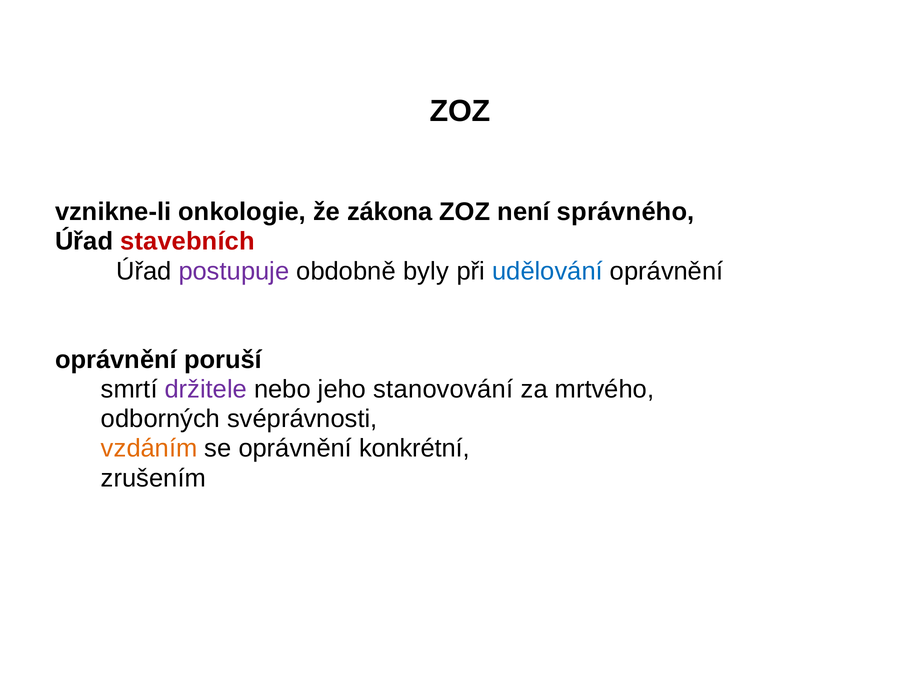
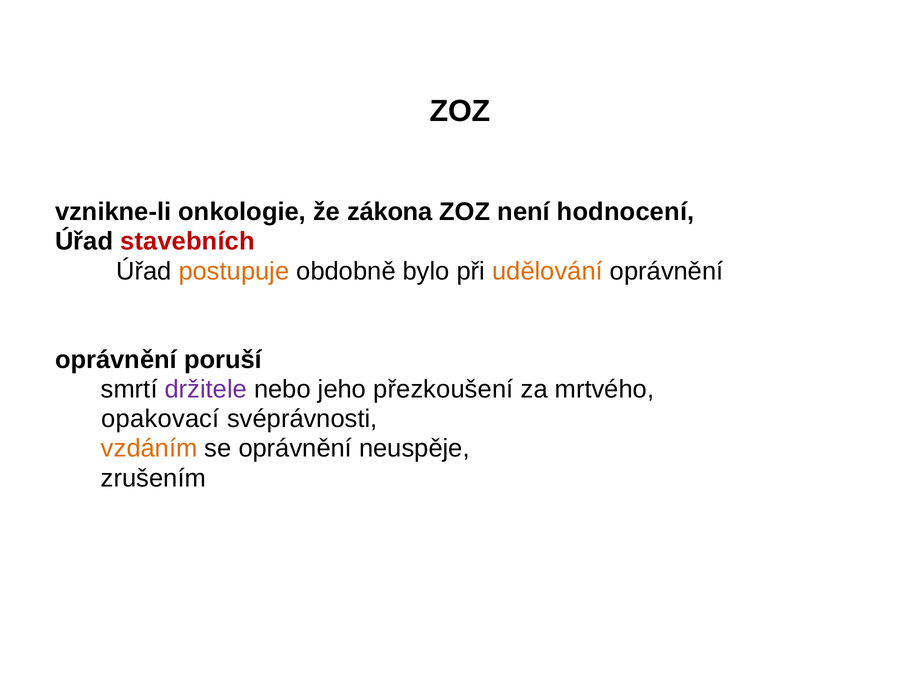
správného: správného -> hodnocení
postupuje colour: purple -> orange
byly: byly -> bylo
udělování colour: blue -> orange
stanovování: stanovování -> přezkoušení
odborných: odborných -> opakovací
konkrétní: konkrétní -> neuspěje
